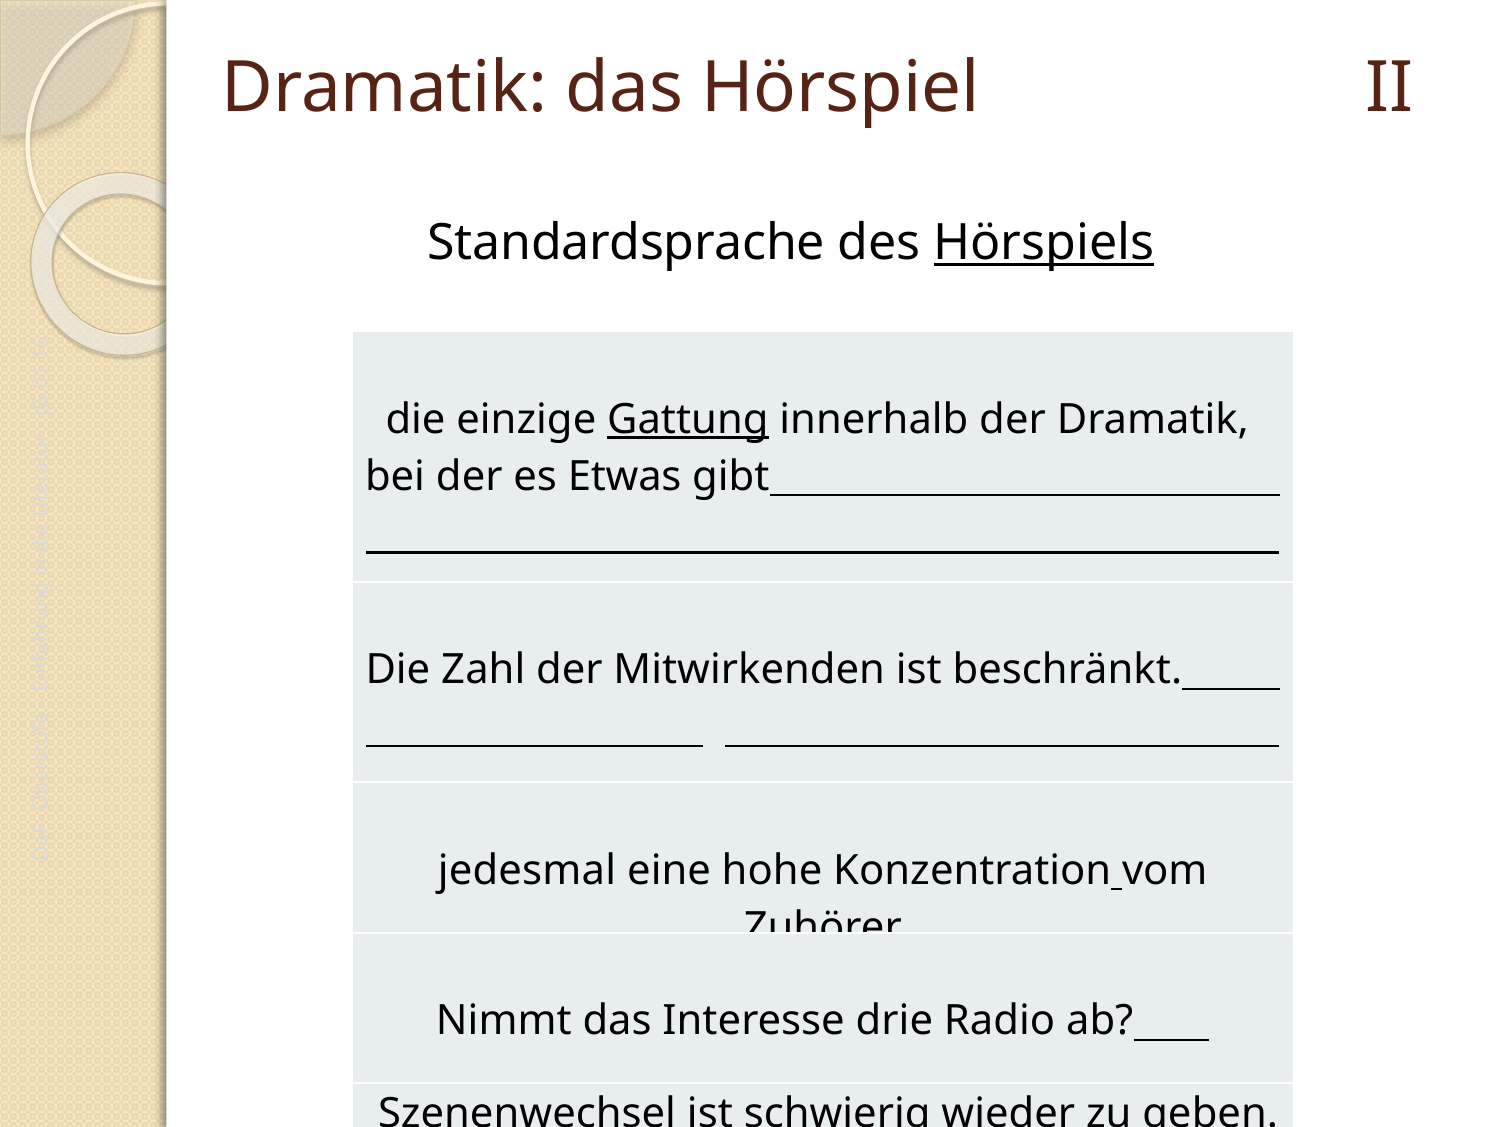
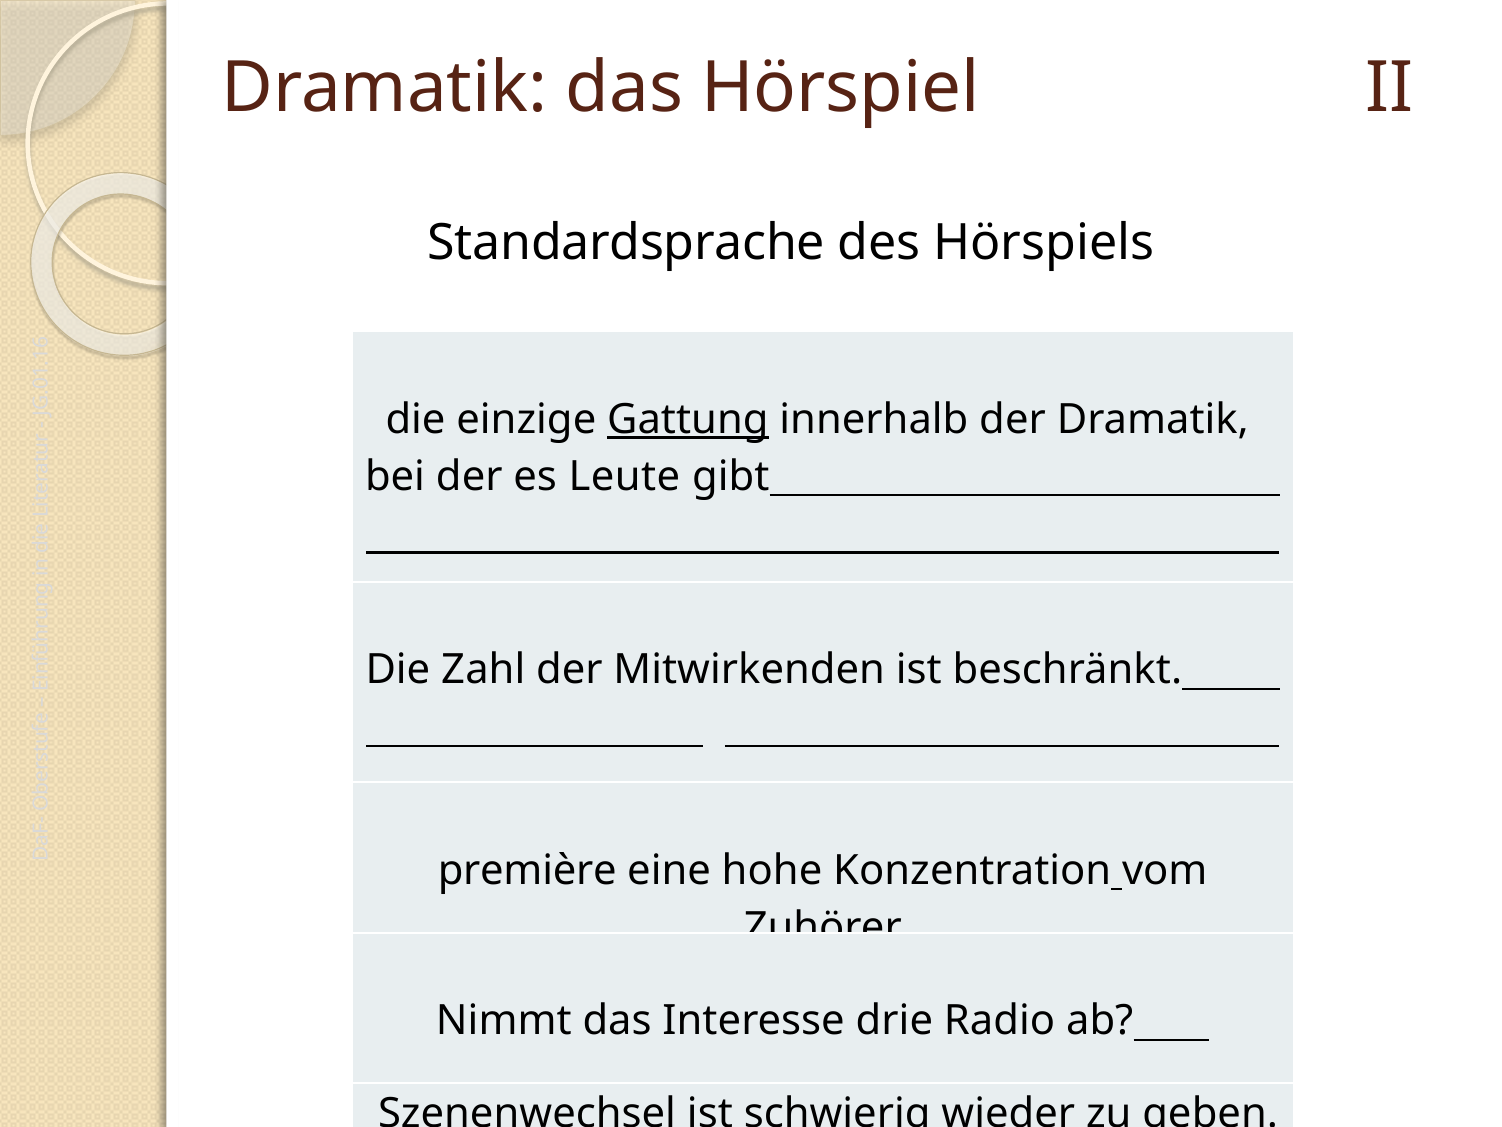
Hörspiels underline: present -> none
Etwas: Etwas -> Leute
jedesmal: jedesmal -> première
